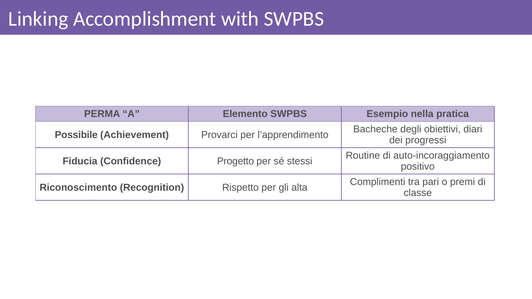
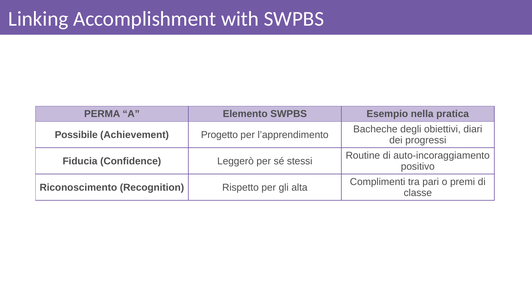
Provarci: Provarci -> Progetto
Progetto: Progetto -> Leggerò
